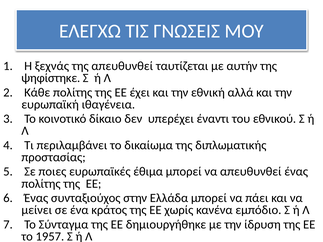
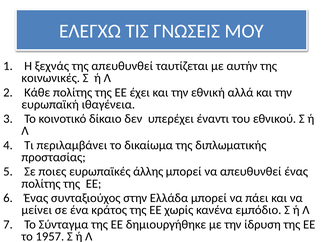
ψηφίστηκε: ψηφίστηκε -> κοινωνικές
έθιμα: έθιμα -> άλλης
